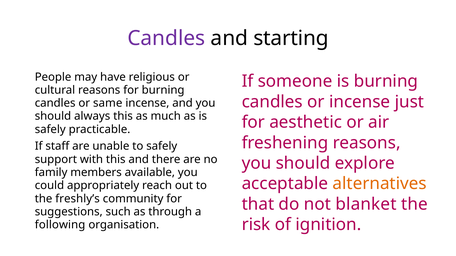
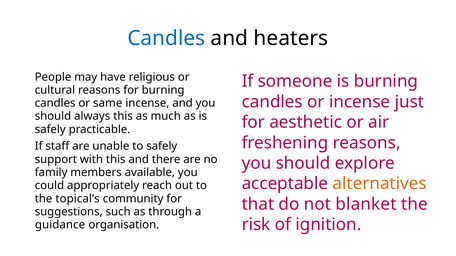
Candles at (166, 38) colour: purple -> blue
starting: starting -> heaters
freshly’s: freshly’s -> topical’s
following: following -> guidance
